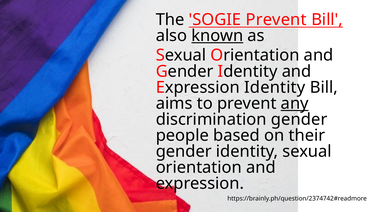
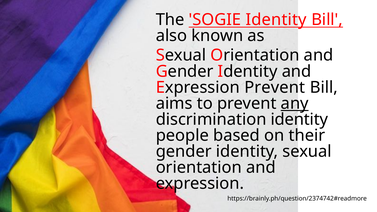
SOGIE Prevent: Prevent -> Identity
known underline: present -> none
Expression Identity: Identity -> Prevent
discrimination gender: gender -> identity
